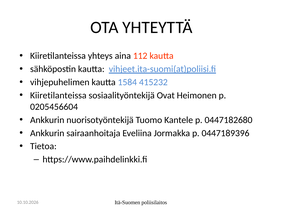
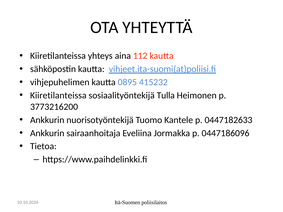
1584: 1584 -> 0895
Ovat: Ovat -> Tulla
0205456604: 0205456604 -> 3773216200
0447182680: 0447182680 -> 0447182633
0447189396: 0447189396 -> 0447186096
